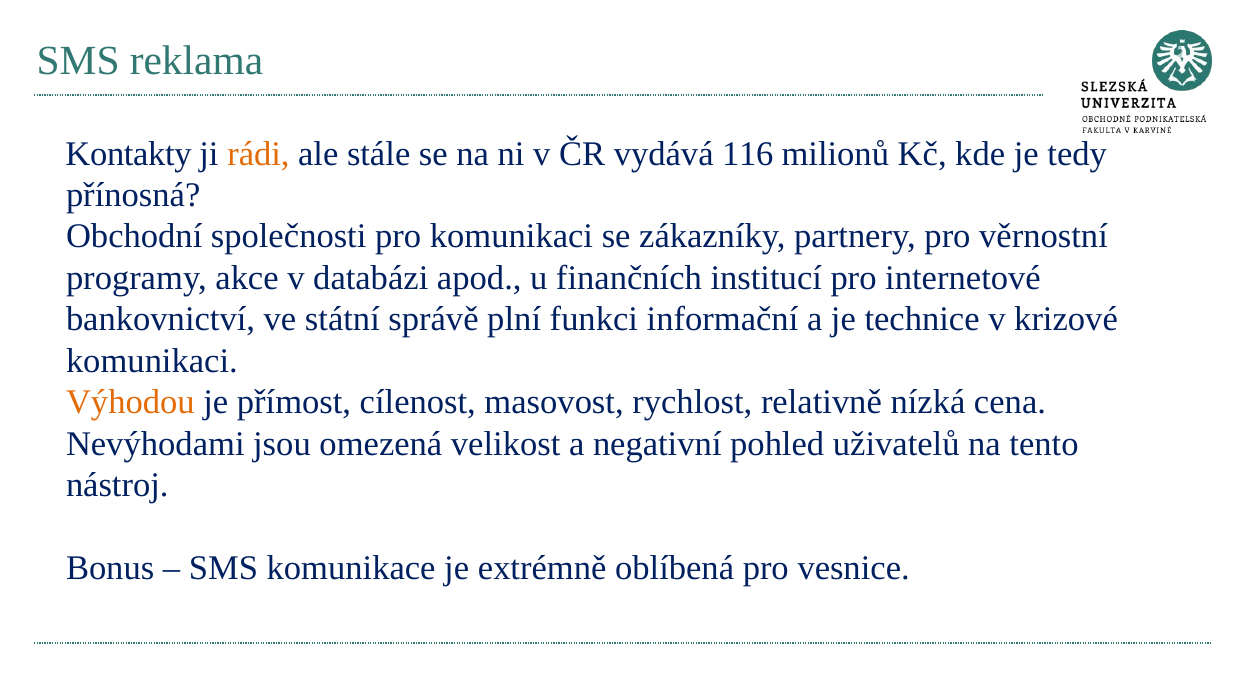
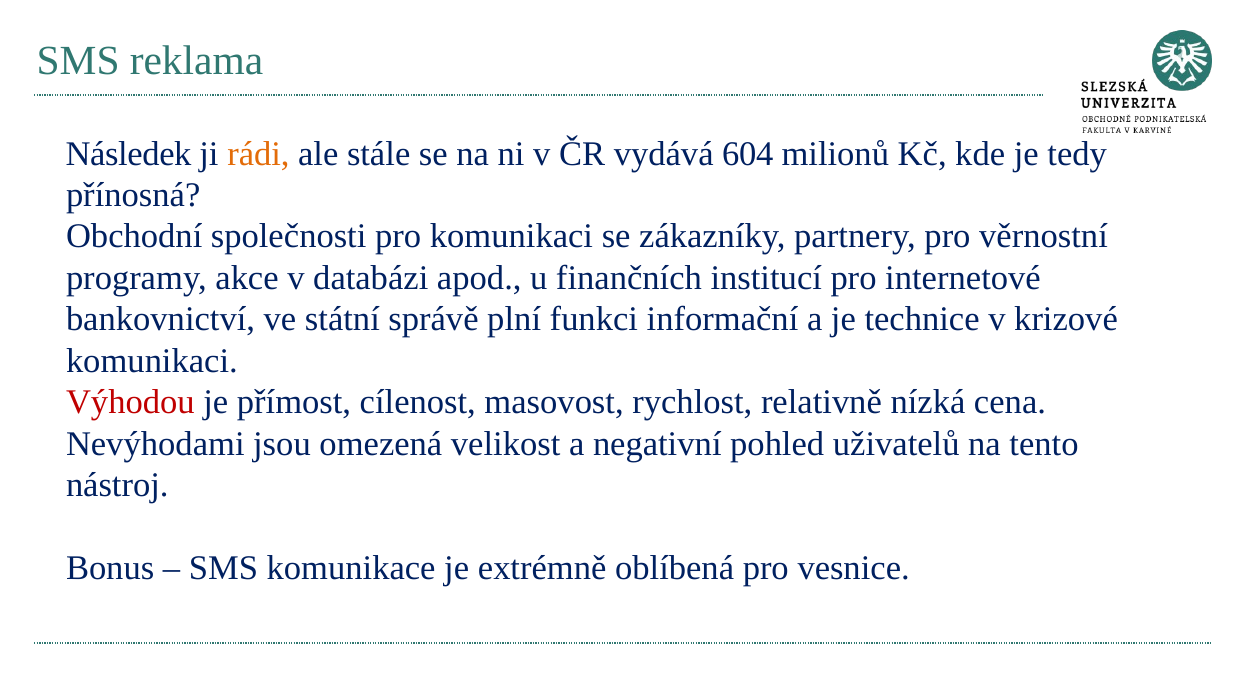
Kontakty: Kontakty -> Následek
116: 116 -> 604
Výhodou colour: orange -> red
